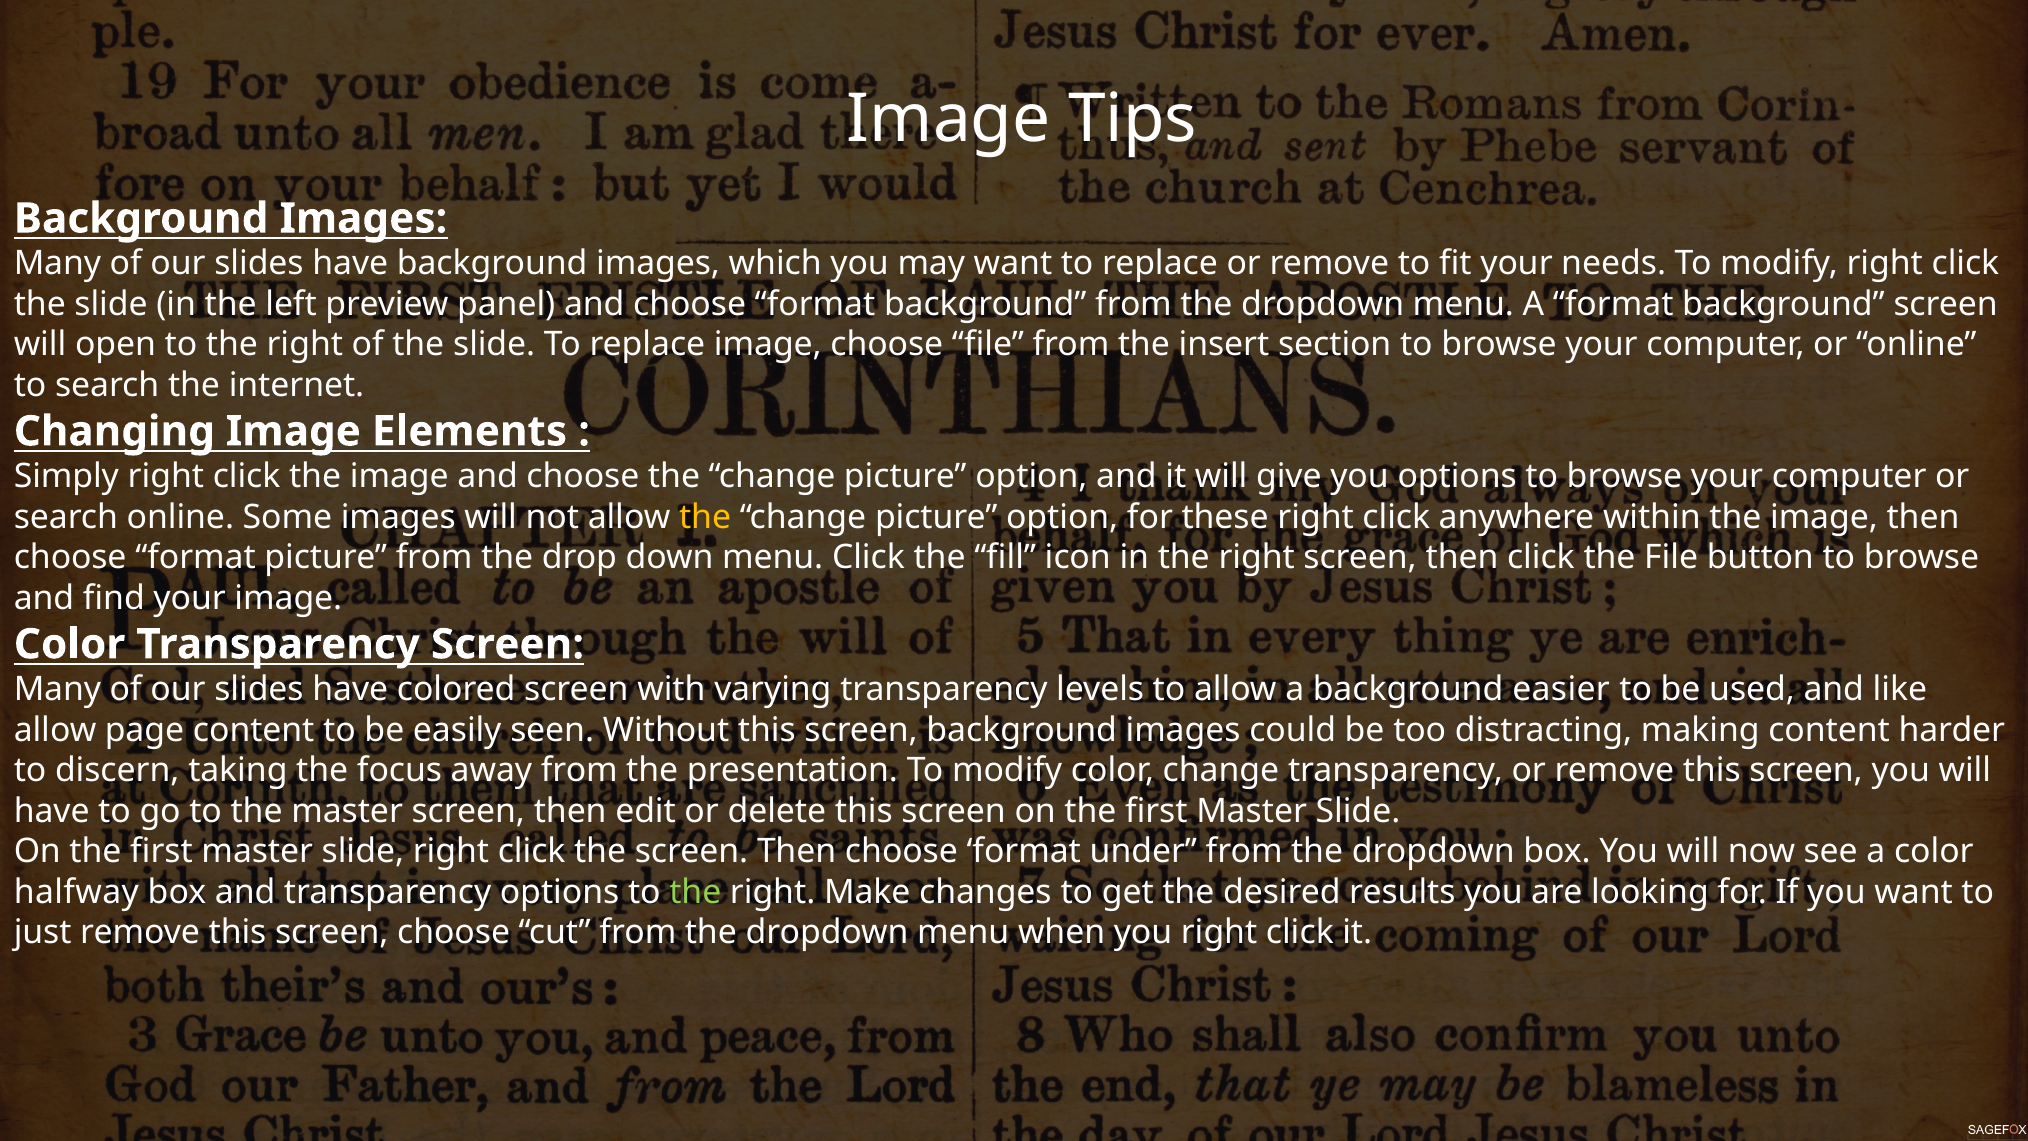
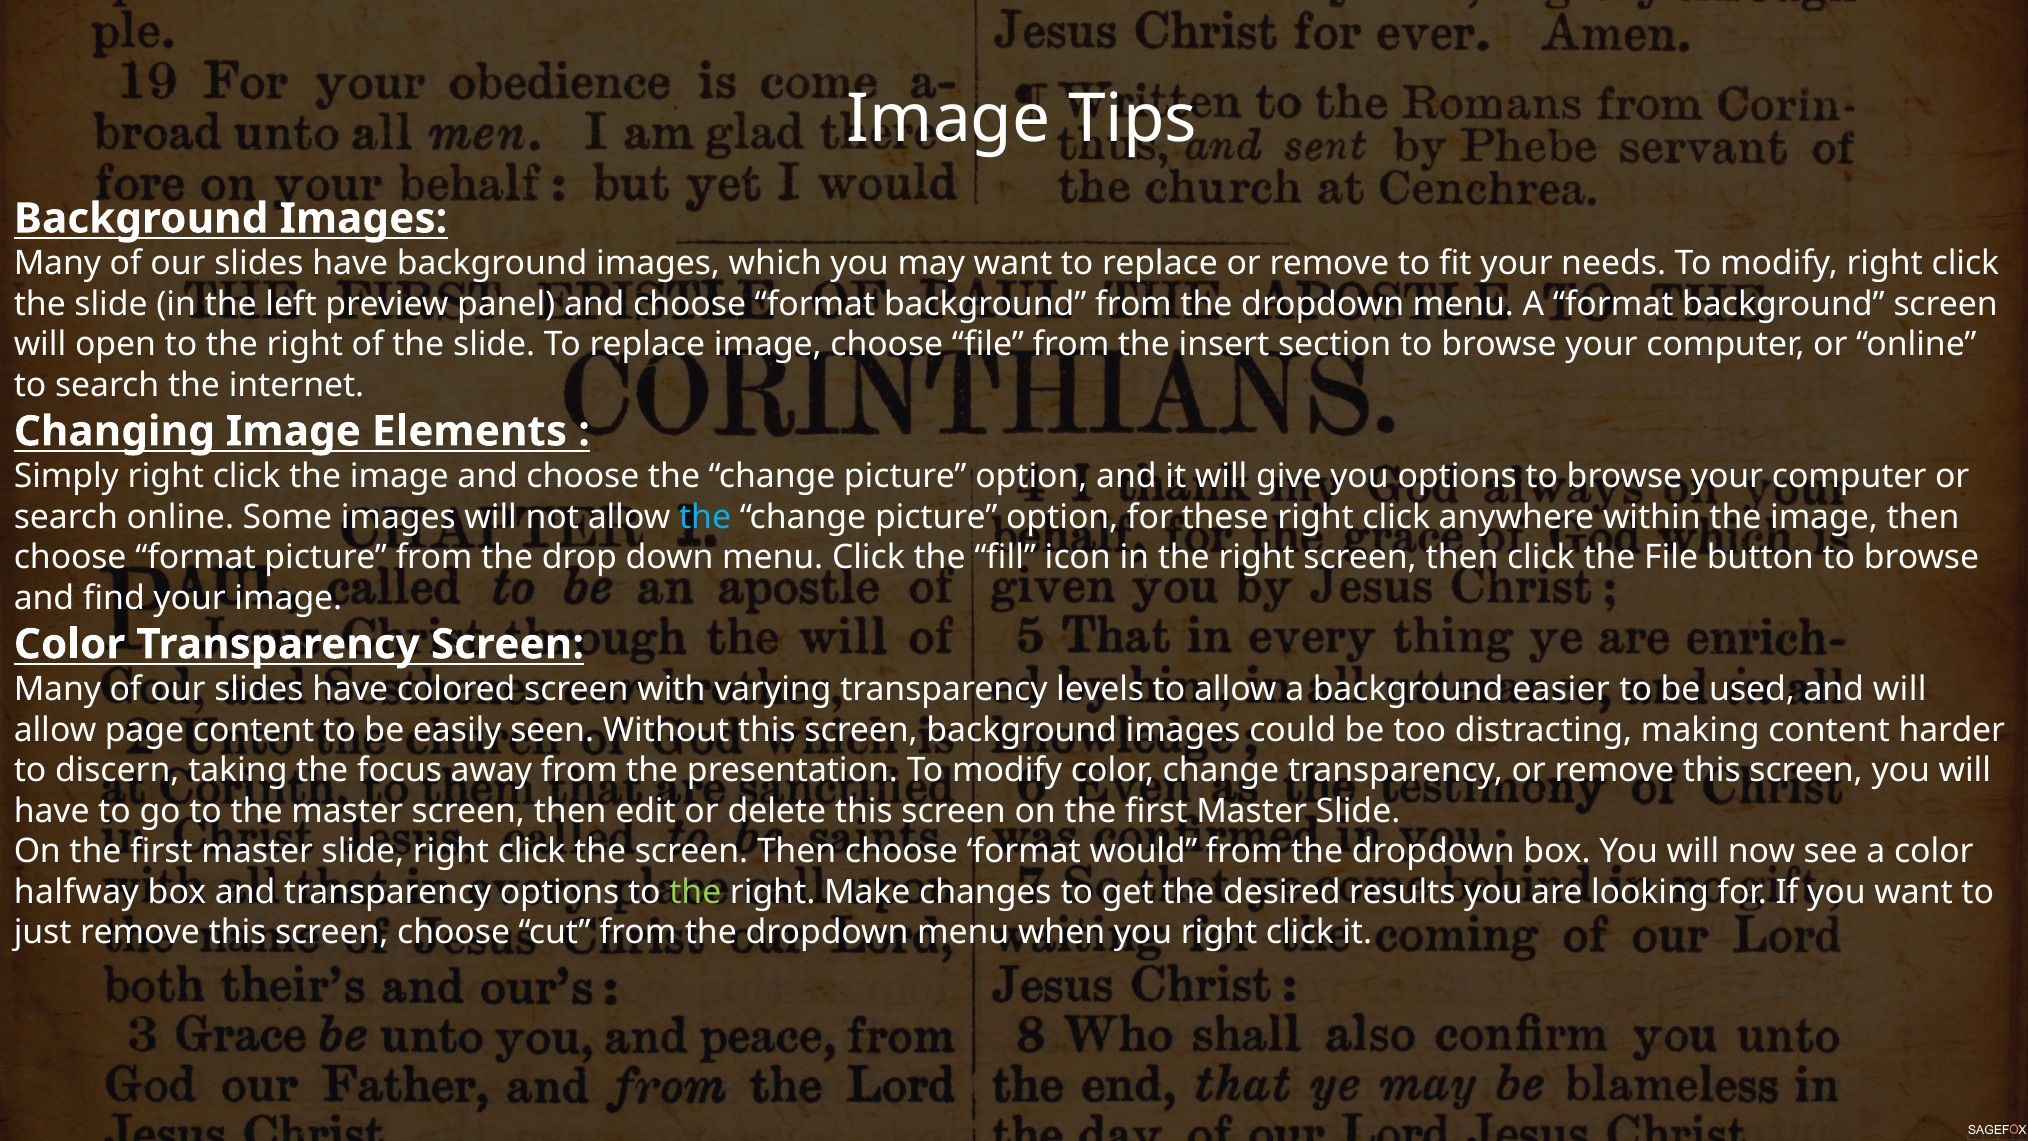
the at (705, 517) colour: yellow -> light blue
and like: like -> will
under: under -> would
